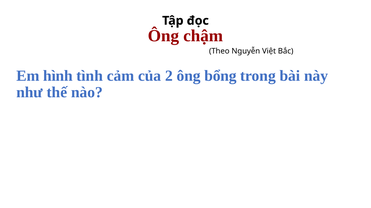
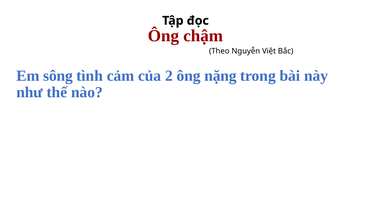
hình: hình -> sông
bổng: bổng -> nặng
